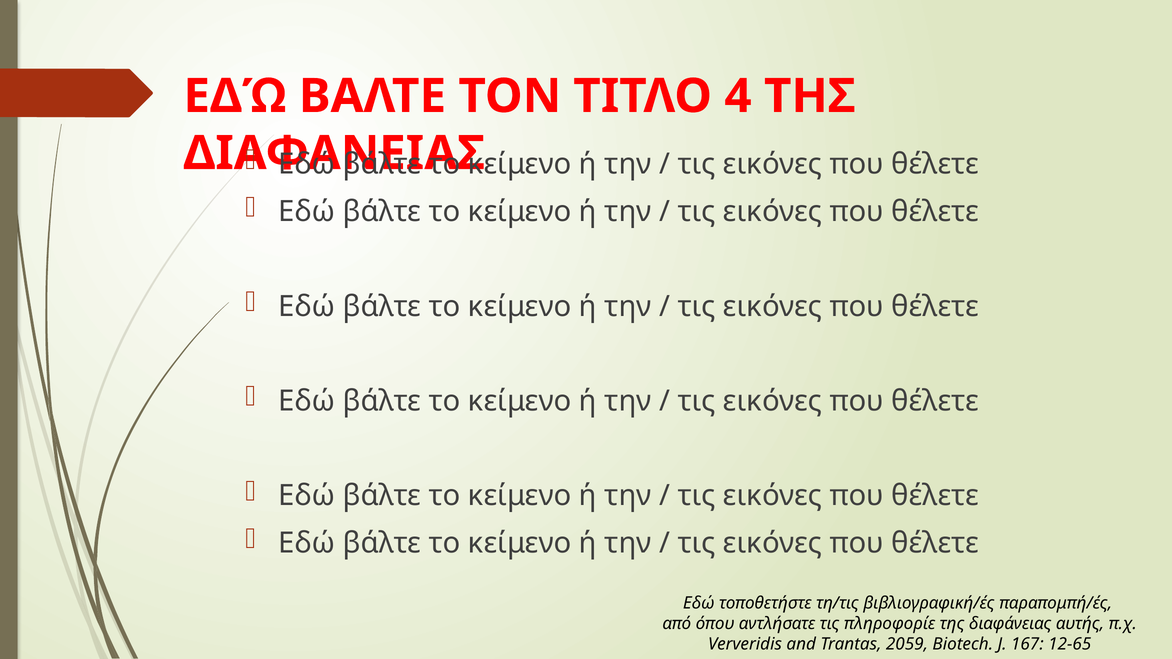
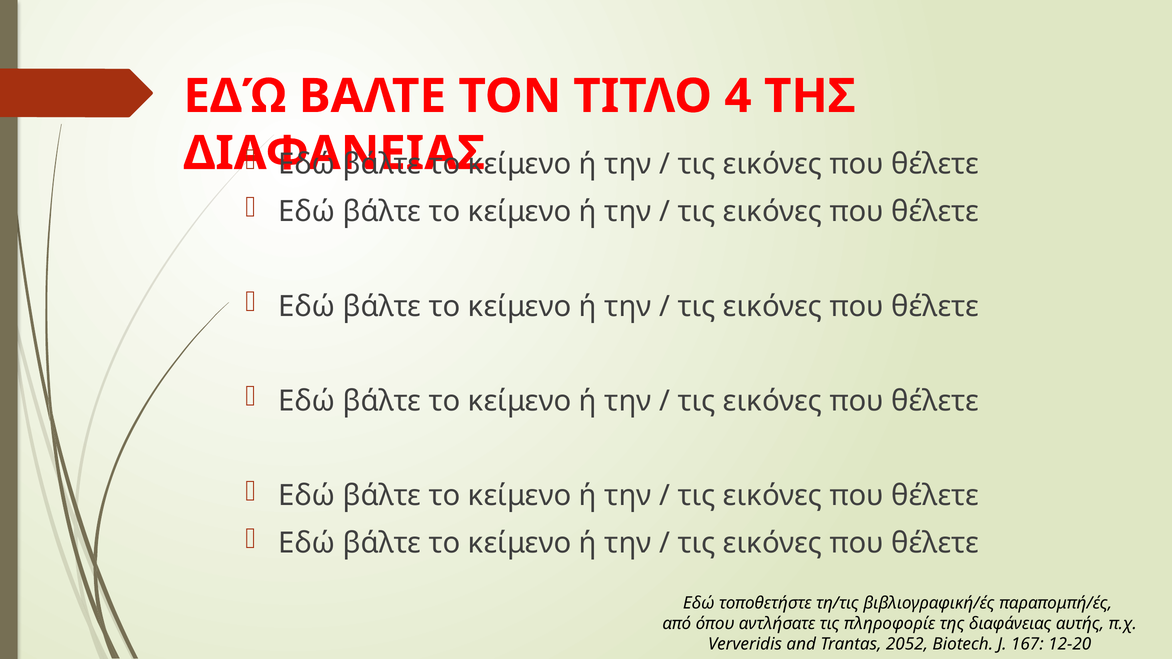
2059: 2059 -> 2052
12-65: 12-65 -> 12-20
